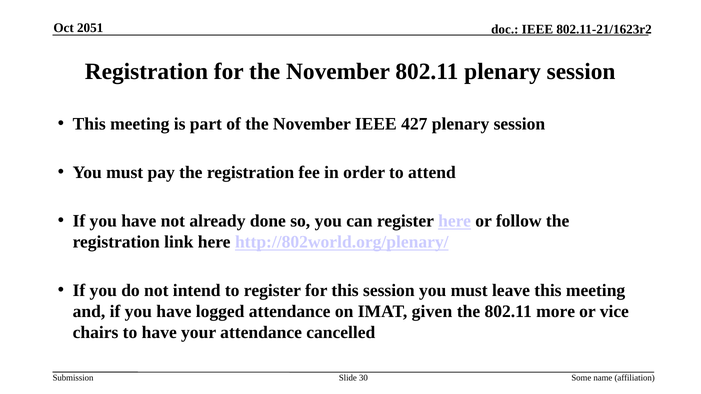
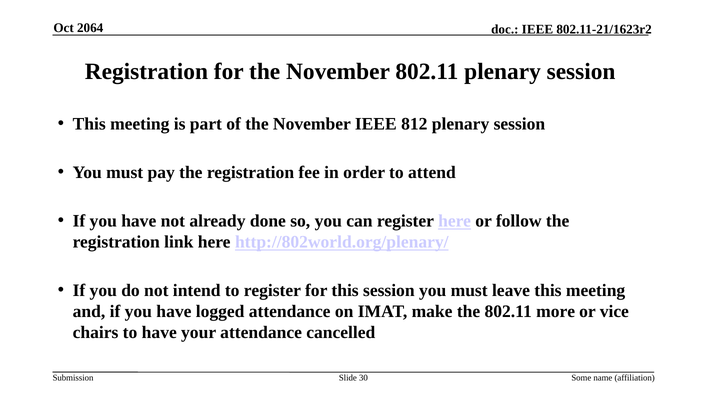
2051: 2051 -> 2064
427: 427 -> 812
given: given -> make
